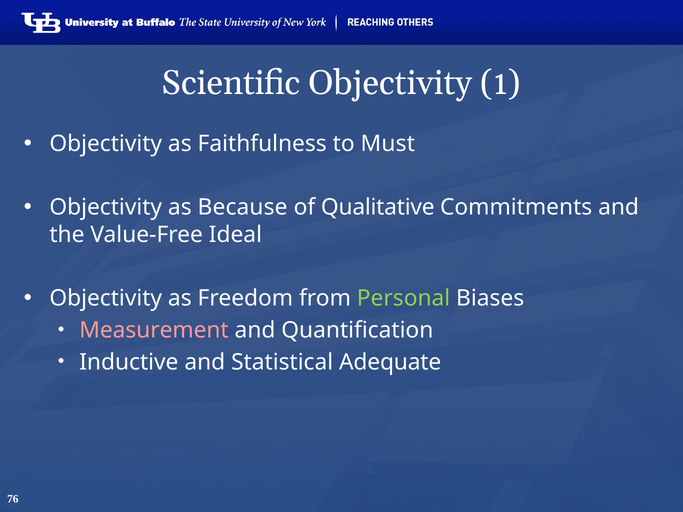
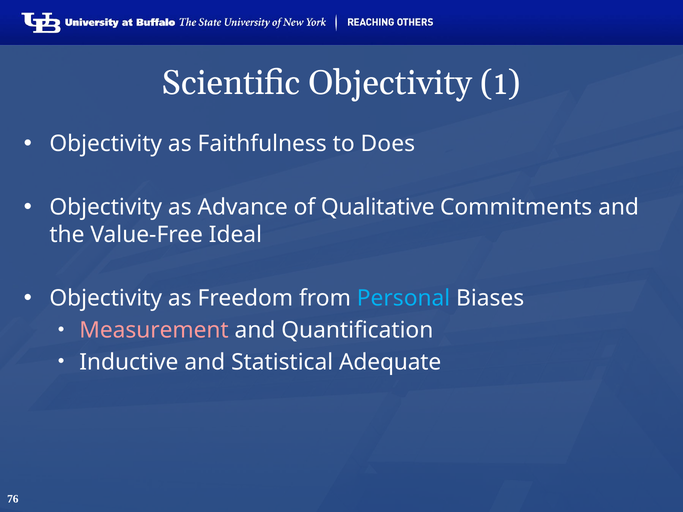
Must: Must -> Does
Because: Because -> Advance
Personal colour: light green -> light blue
